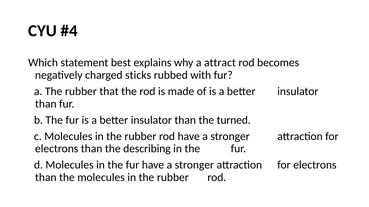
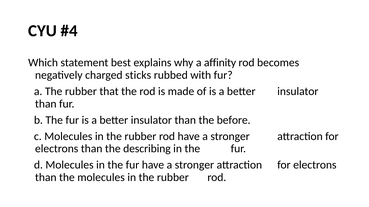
attract: attract -> affinity
turned: turned -> before
